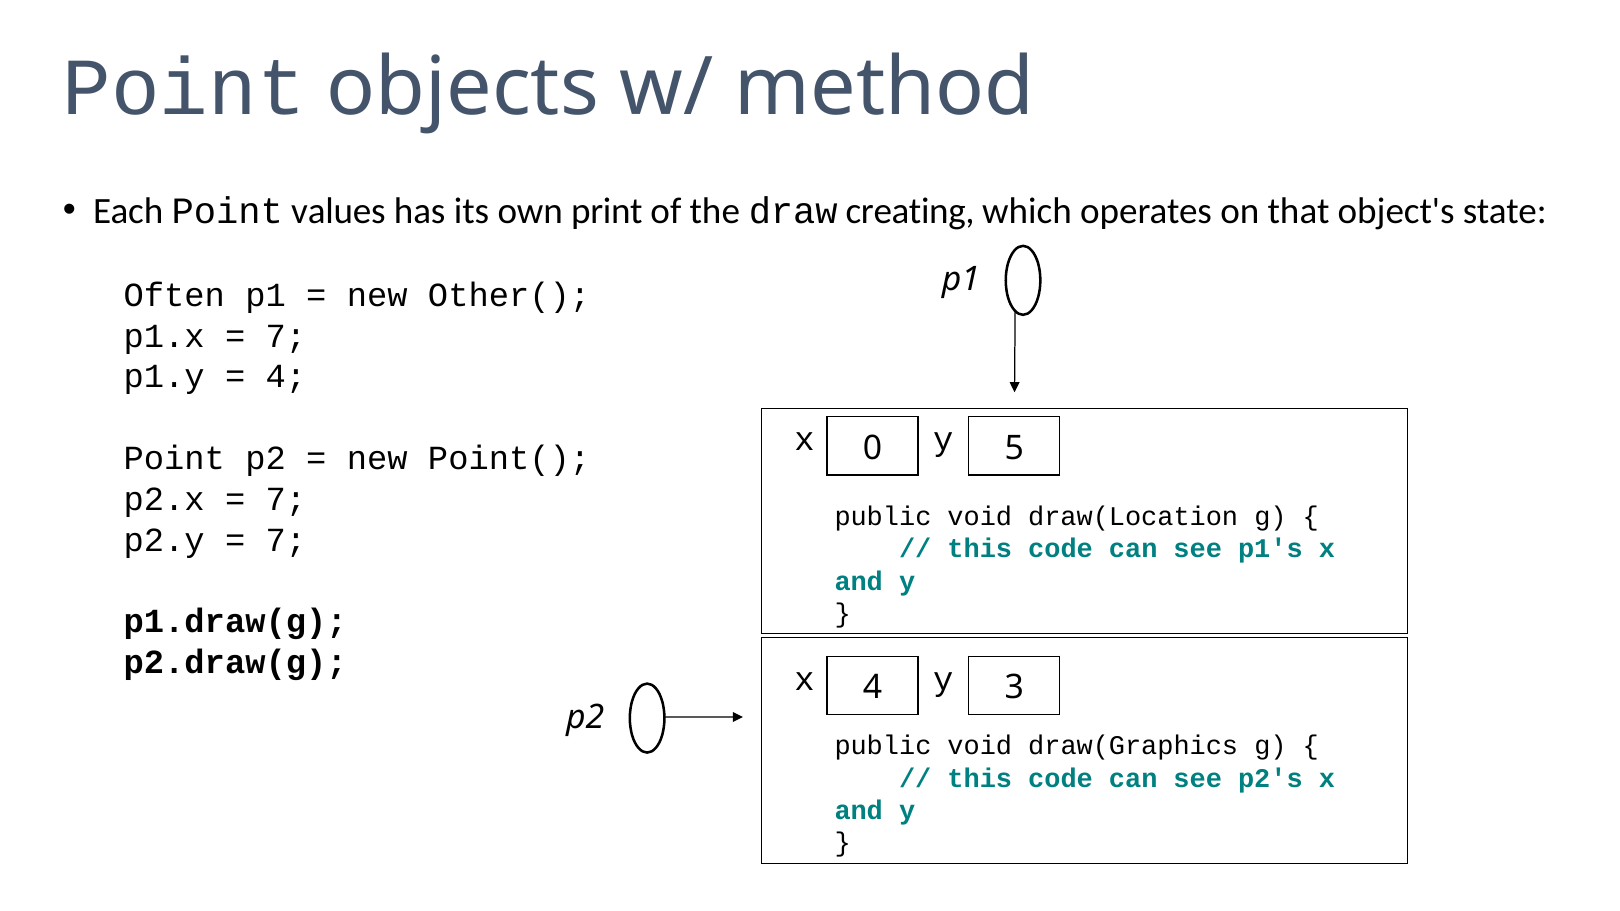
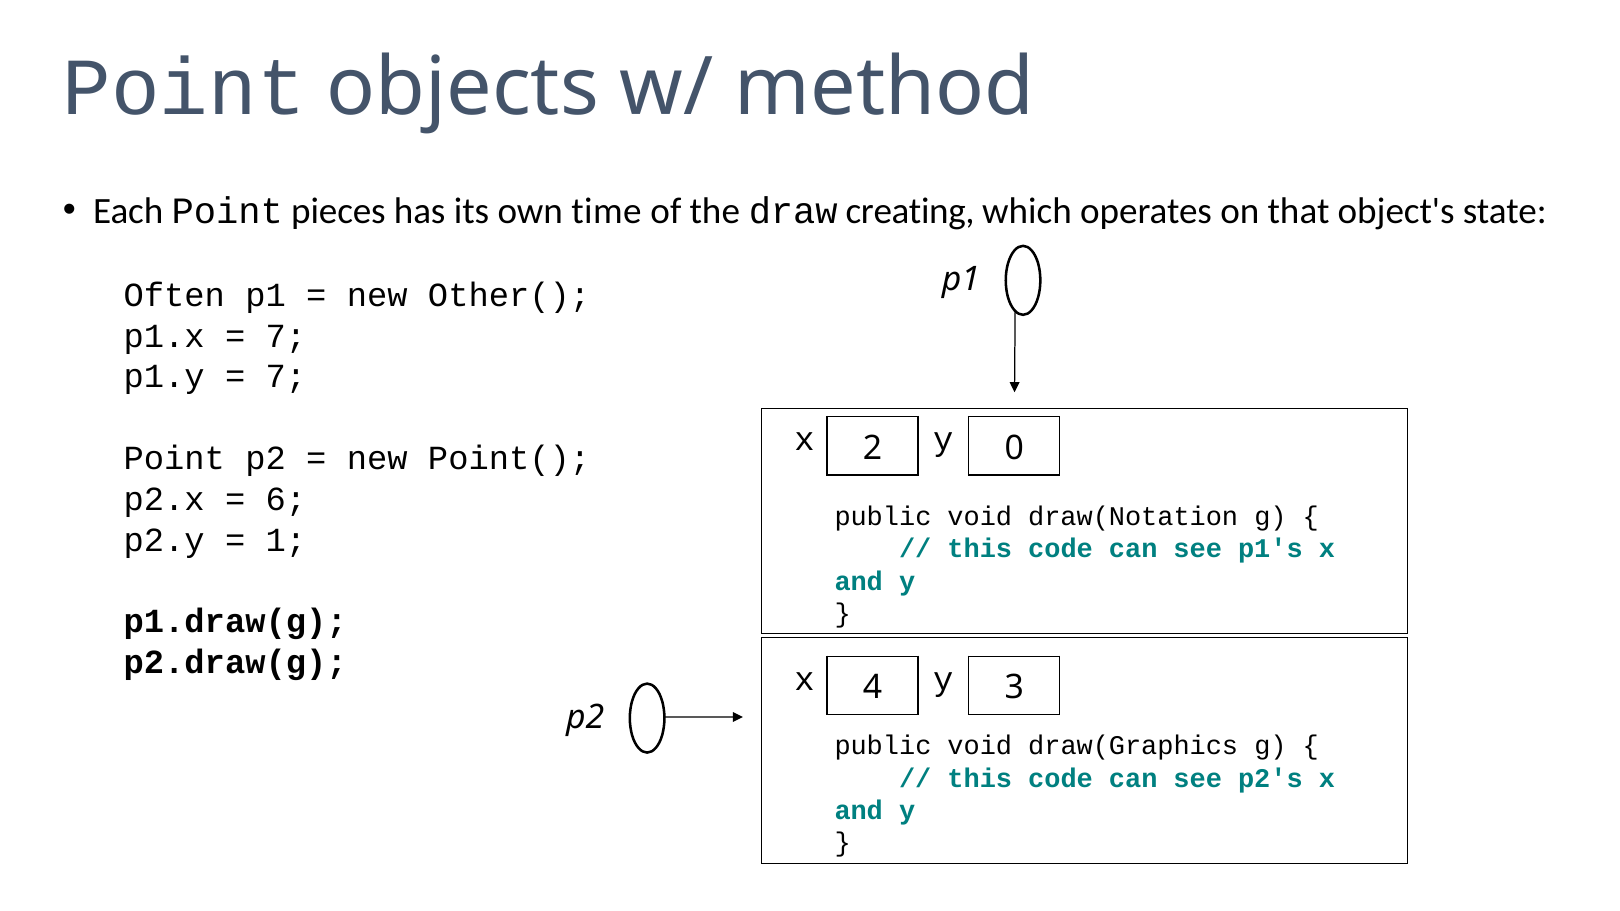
values: values -> pieces
print: print -> time
4 at (286, 377): 4 -> 7
0: 0 -> 2
5: 5 -> 0
7 at (286, 499): 7 -> 6
draw(Location: draw(Location -> draw(Notation
7 at (286, 540): 7 -> 1
